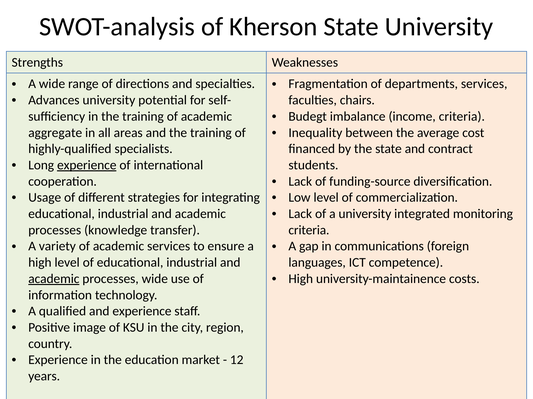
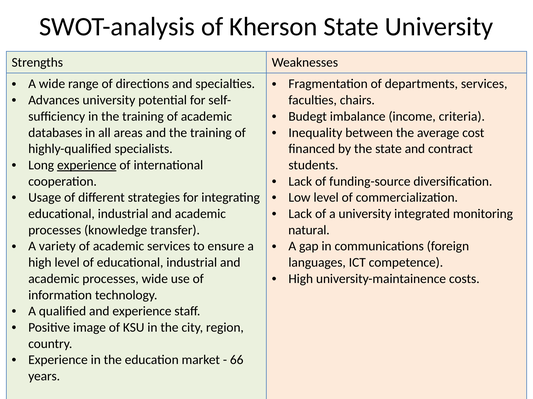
aggregate: aggregate -> databases
criteria at (309, 230): criteria -> natural
academic at (54, 279) underline: present -> none
12: 12 -> 66
